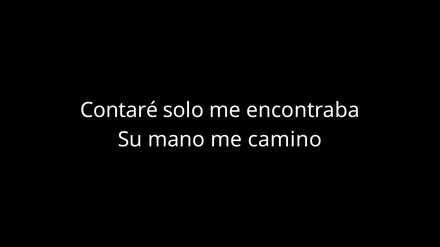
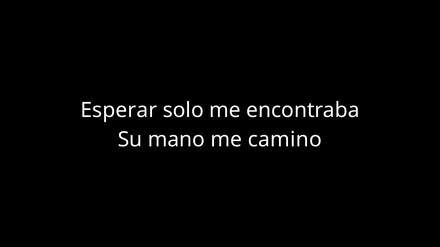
Contaré: Contaré -> Esperar
